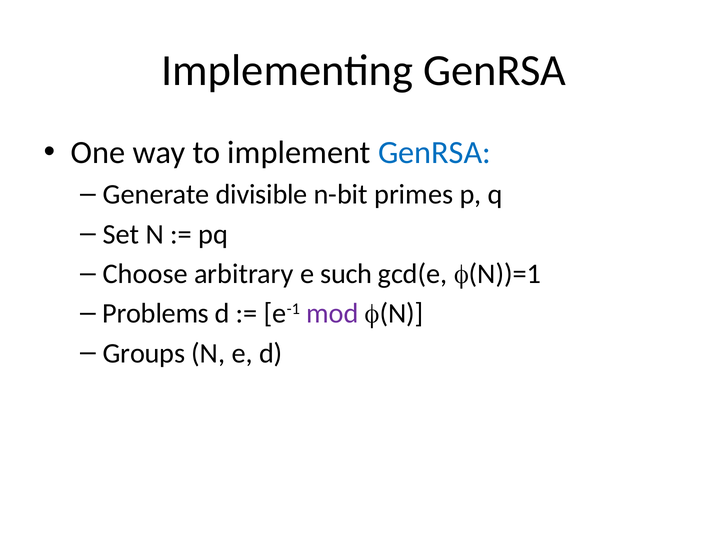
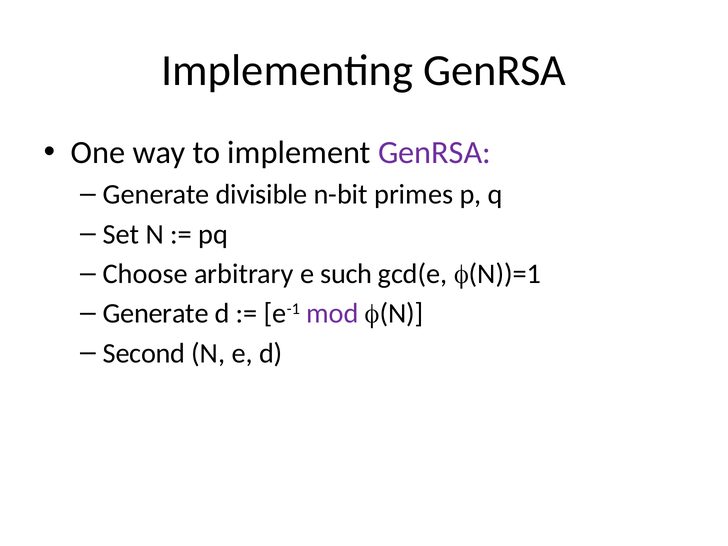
GenRSA at (434, 153) colour: blue -> purple
Problems at (156, 314): Problems -> Generate
Groups: Groups -> Second
